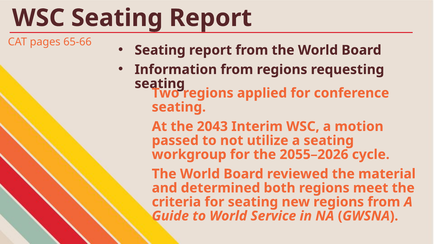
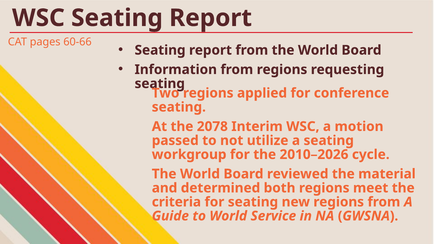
65-66: 65-66 -> 60-66
2043: 2043 -> 2078
2055–2026: 2055–2026 -> 2010–2026
